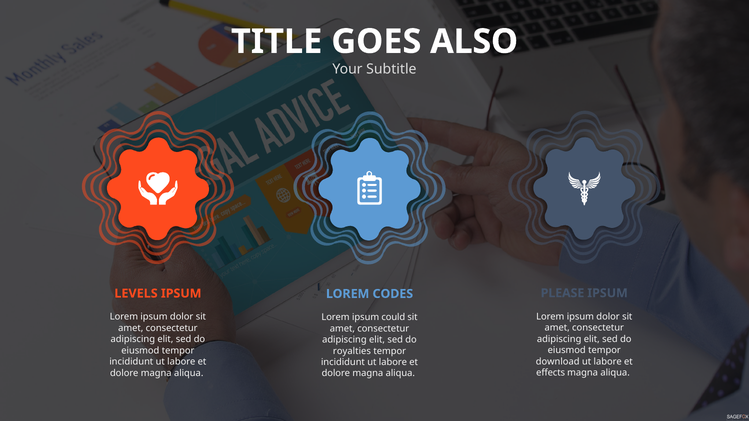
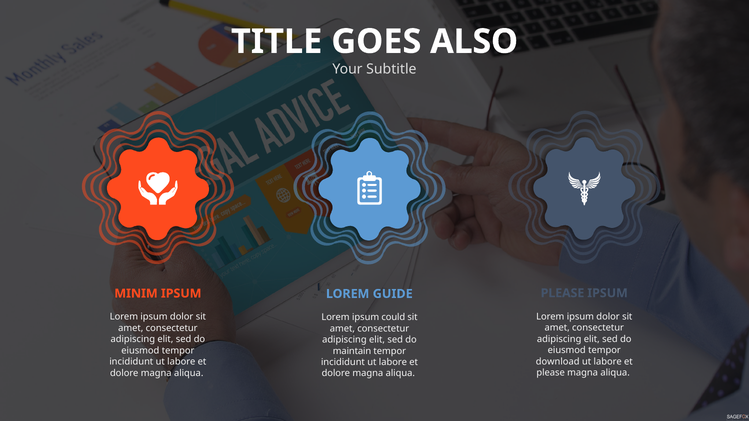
LEVELS: LEVELS -> MINIM
CODES: CODES -> GUIDE
royalties: royalties -> maintain
effects at (551, 373): effects -> please
